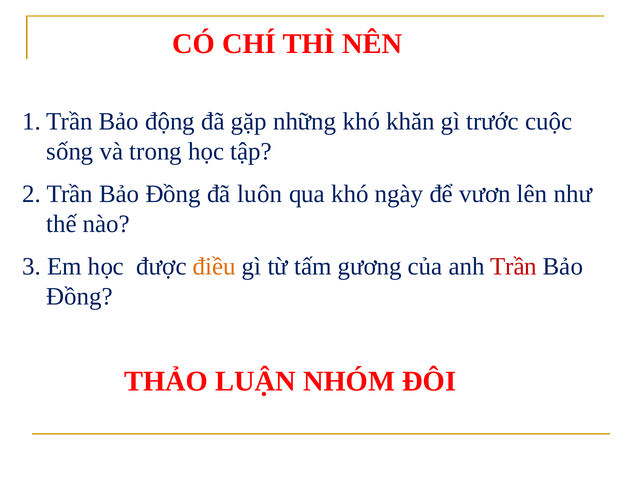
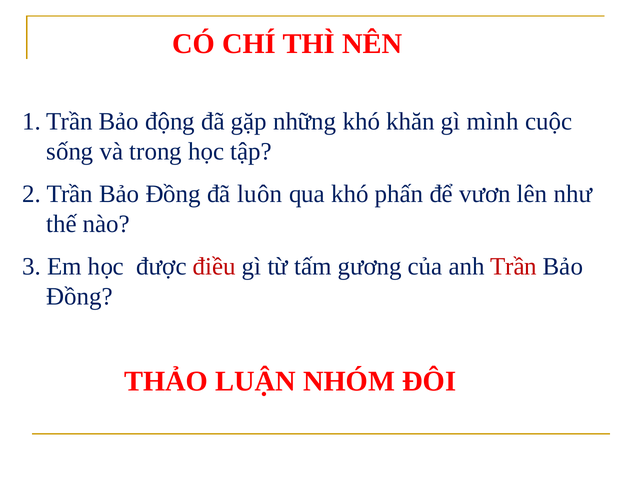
trước: trước -> mình
ngày: ngày -> phấn
điều colour: orange -> red
